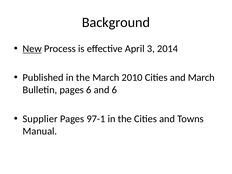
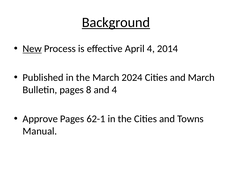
Background underline: none -> present
April 3: 3 -> 4
2010: 2010 -> 2024
pages 6: 6 -> 8
and 6: 6 -> 4
Supplier: Supplier -> Approve
97-1: 97-1 -> 62-1
